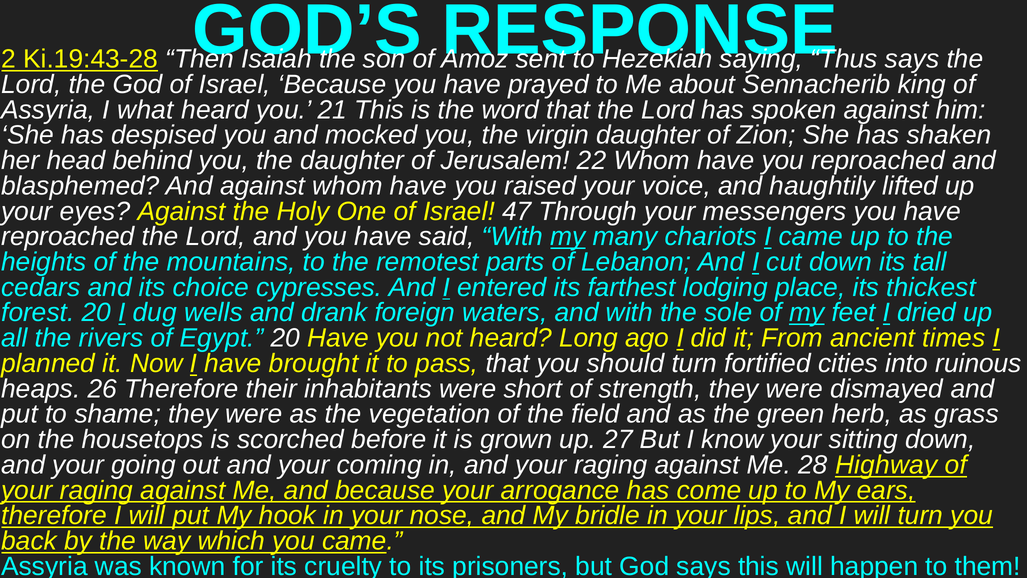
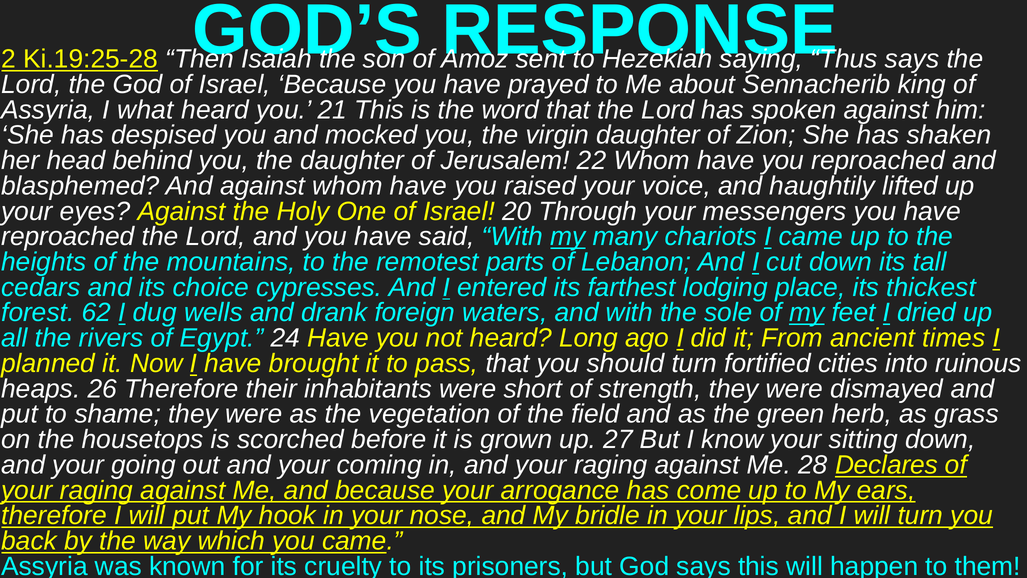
Ki.19:43-28: Ki.19:43-28 -> Ki.19:25-28
47: 47 -> 20
forest 20: 20 -> 62
Egypt 20: 20 -> 24
Highway: Highway -> Declares
